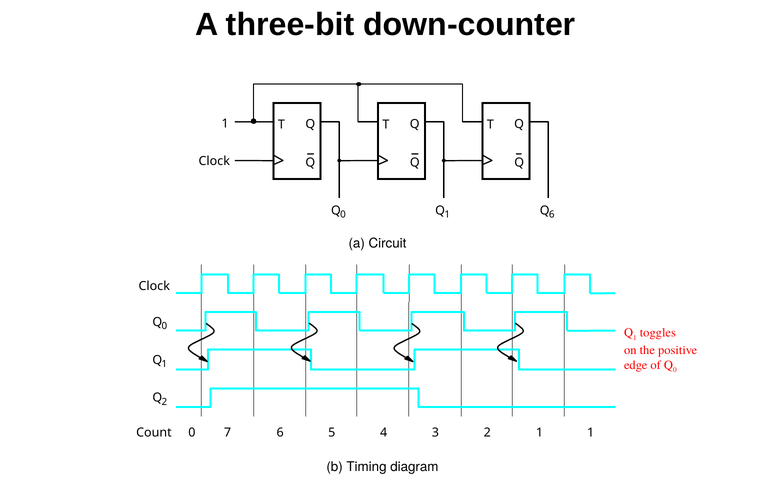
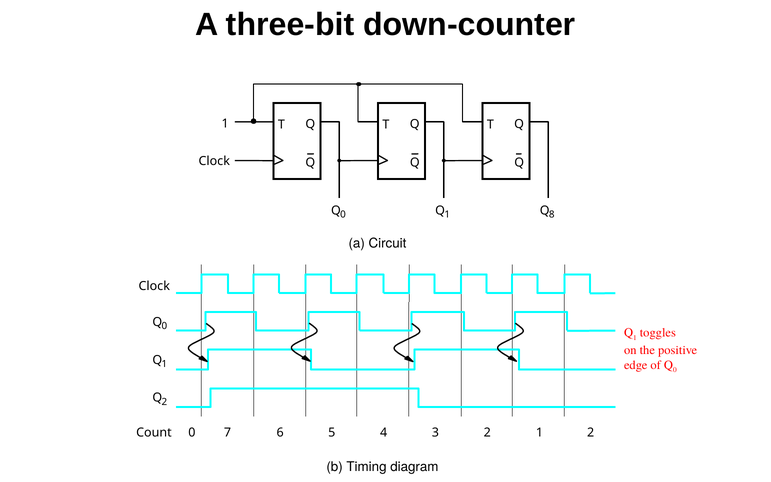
Q 6: 6 -> 8
1 1: 1 -> 2
